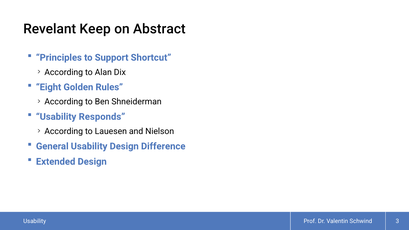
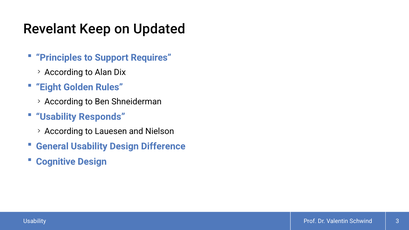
Abstract: Abstract -> Updated
Shortcut: Shortcut -> Requires
Extended: Extended -> Cognitive
